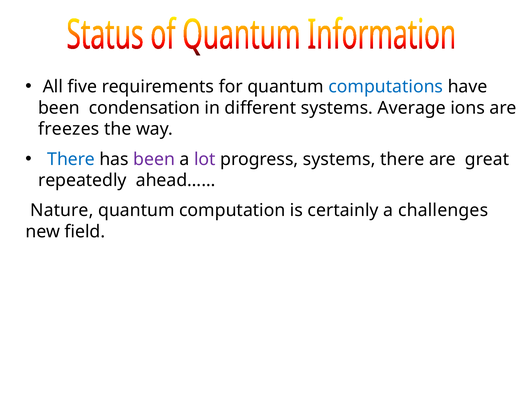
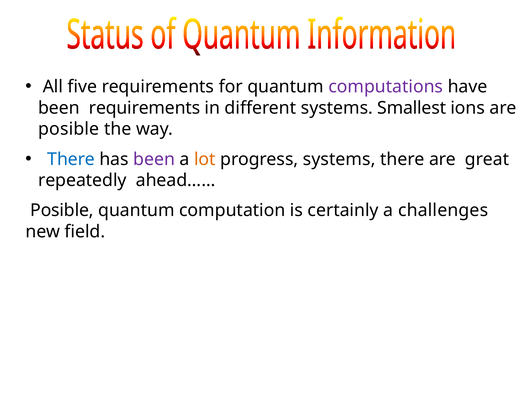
computations colour: blue -> purple
been condensation: condensation -> requirements
Average: Average -> Smallest
freezes at (69, 129): freezes -> posible
lot colour: purple -> orange
Nature at (62, 210): Nature -> Posible
